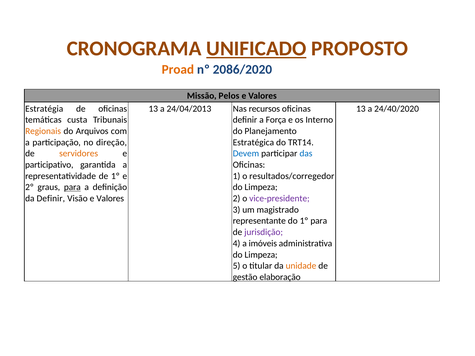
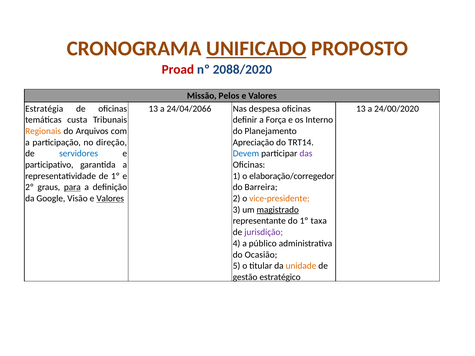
Proad colour: orange -> red
2086/2020: 2086/2020 -> 2088/2020
24/04/2013: 24/04/2013 -> 24/04/2066
recursos: recursos -> despesa
24/40/2020: 24/40/2020 -> 24/00/2020
Estratégica: Estratégica -> Apreciação
servidores colour: orange -> blue
das colour: blue -> purple
resultados/corregedor: resultados/corregedor -> elaboração/corregedor
Limpeza at (261, 187): Limpeza -> Barreira
da Definir: Definir -> Google
Valores at (110, 199) underline: none -> present
vice-presidente colour: purple -> orange
magistrado underline: none -> present
1º para: para -> taxa
imóveis: imóveis -> público
Limpeza at (261, 255): Limpeza -> Ocasião
elaboração: elaboração -> estratégico
